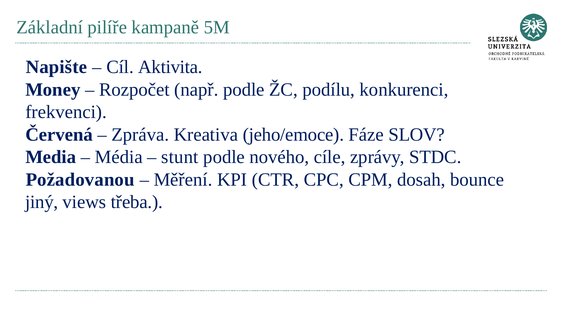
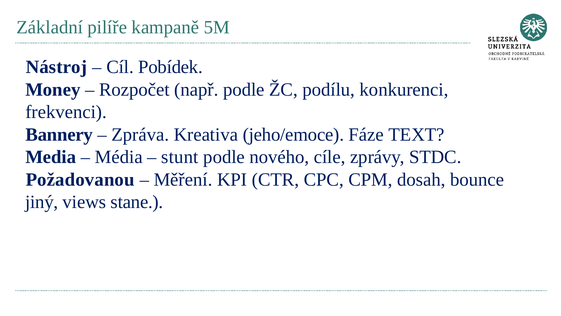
Napište: Napište -> Nástroj
Aktivita: Aktivita -> Pobídek
Červená: Červená -> Bannery
SLOV: SLOV -> TEXT
třeba: třeba -> stane
